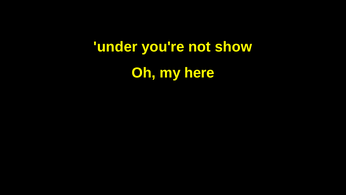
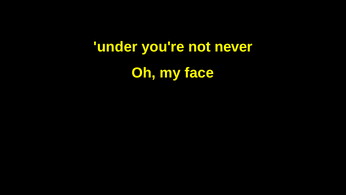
show: show -> never
here: here -> face
